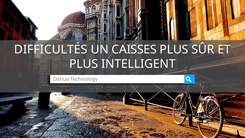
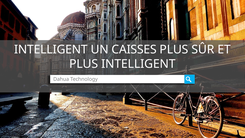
DIFFICULTÉS at (51, 49): DIFFICULTÉS -> INTELLIGENT
